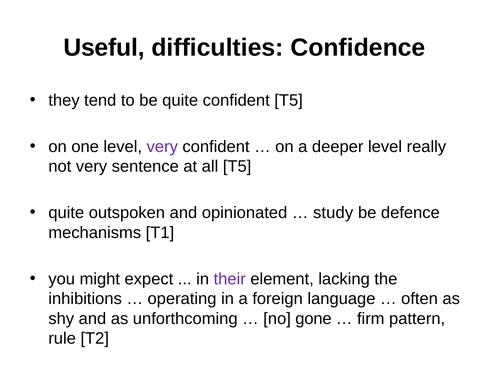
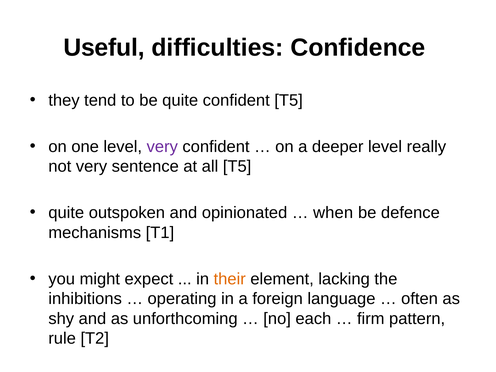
study: study -> when
their colour: purple -> orange
gone: gone -> each
